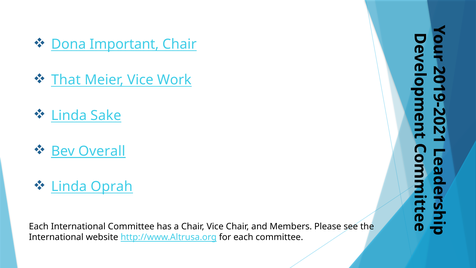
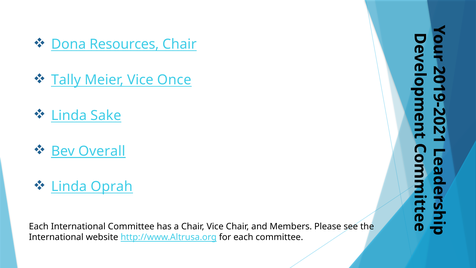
Important: Important -> Resources
That: That -> Tally
Work: Work -> Once
